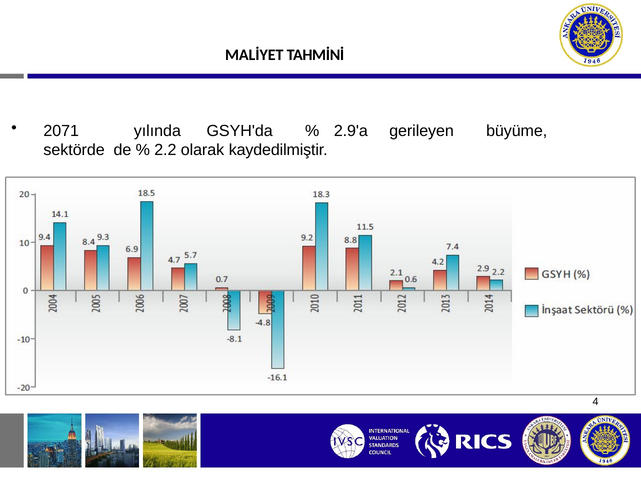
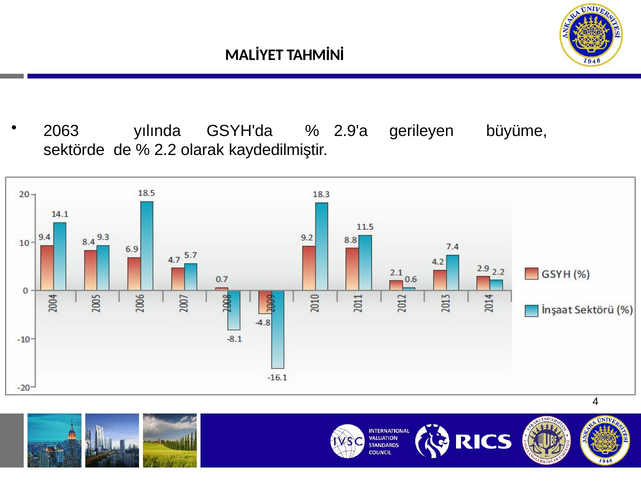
2071: 2071 -> 2063
